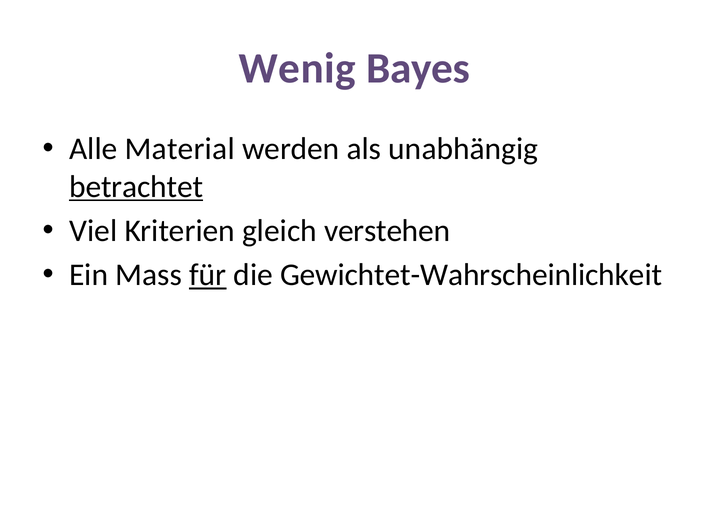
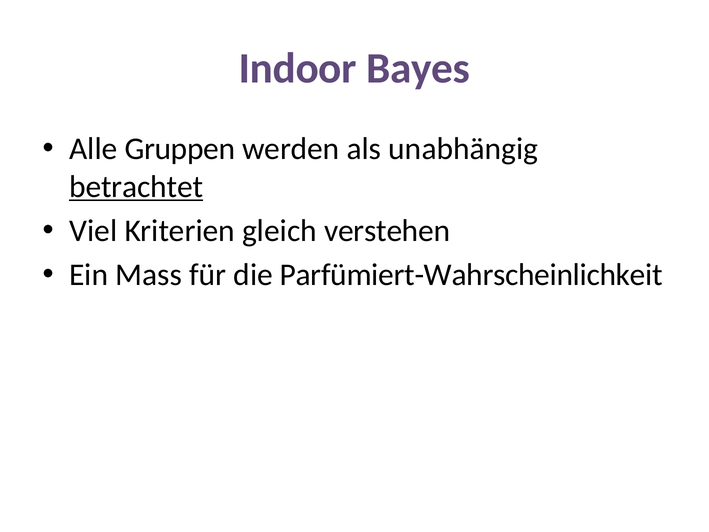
Wenig: Wenig -> Indoor
Material: Material -> Gruppen
für underline: present -> none
Gewichtet-Wahrscheinlichkeit: Gewichtet-Wahrscheinlichkeit -> Parfümiert-Wahrscheinlichkeit
